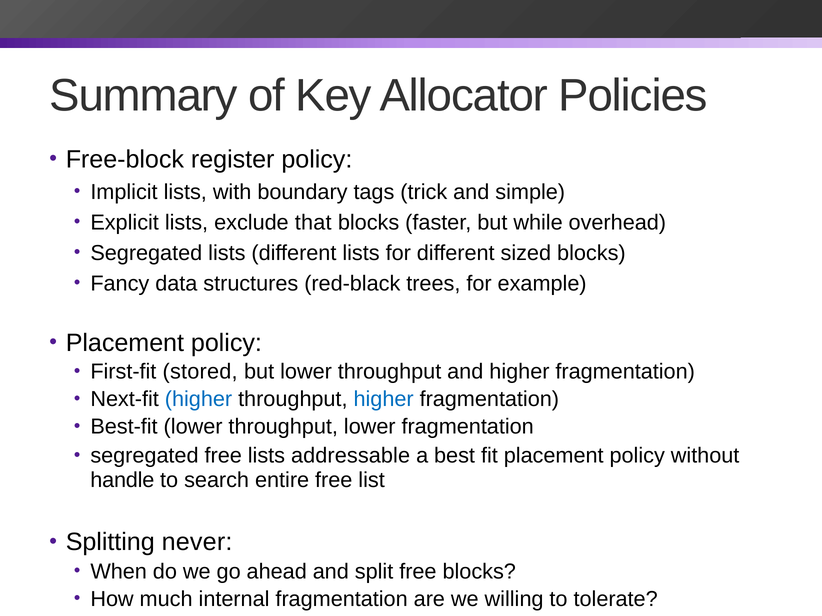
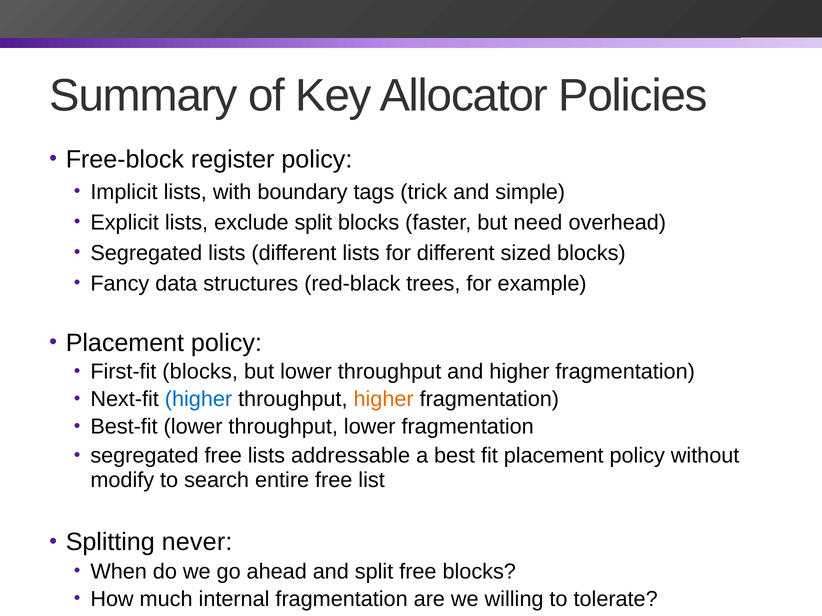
exclude that: that -> split
while: while -> need
First-fit stored: stored -> blocks
higher at (384, 400) colour: blue -> orange
handle: handle -> modify
